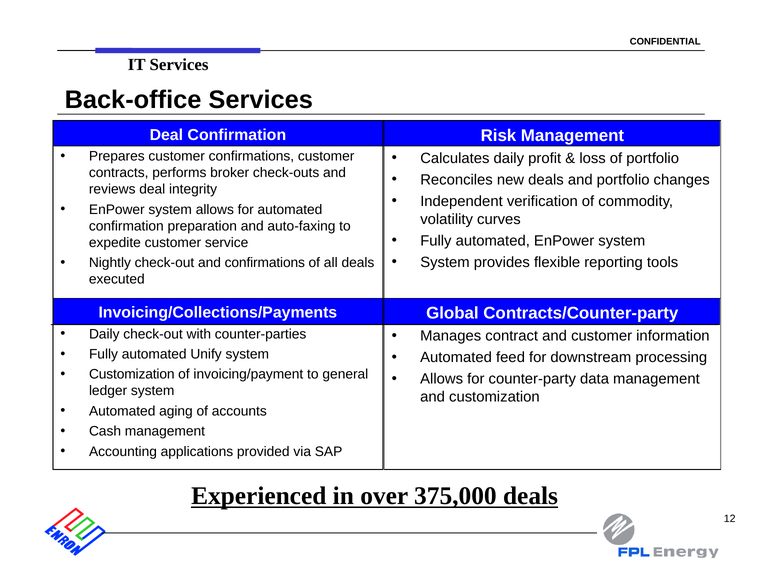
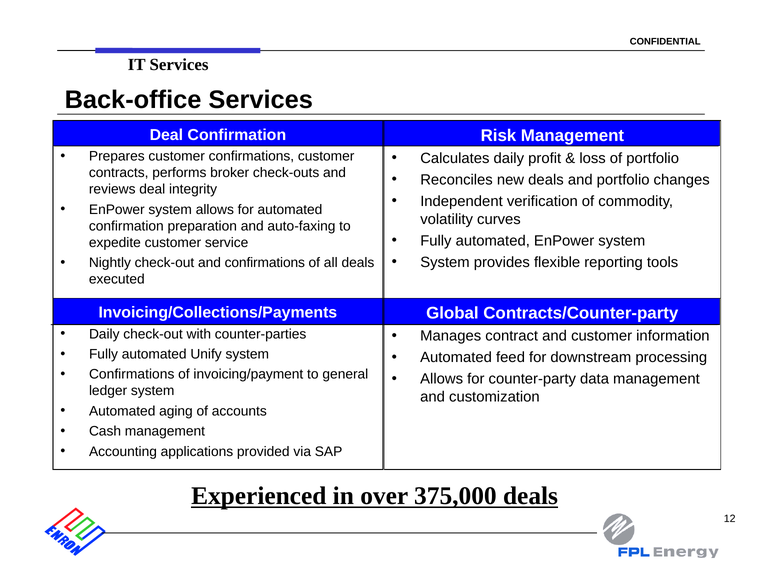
Customization at (132, 375): Customization -> Confirmations
